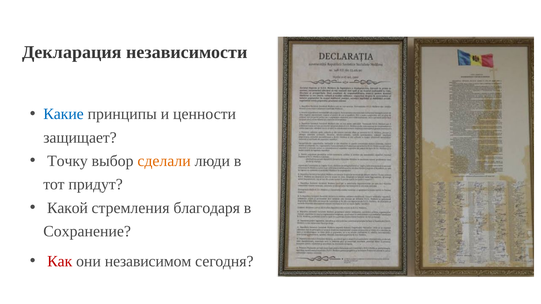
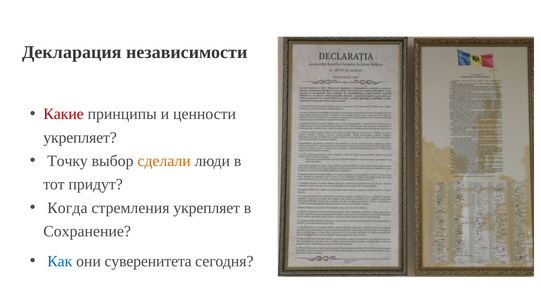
Какие colour: blue -> red
защищает at (80, 138): защищает -> укрепляет
Какой: Какой -> Когда
стремления благодаря: благодаря -> укрепляет
Как colour: red -> blue
независимом: независимом -> суверенитета
